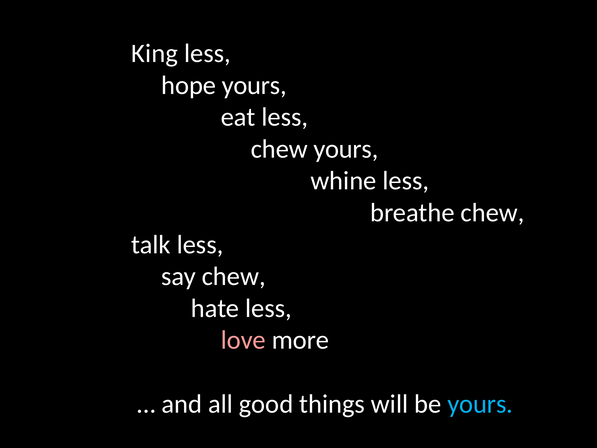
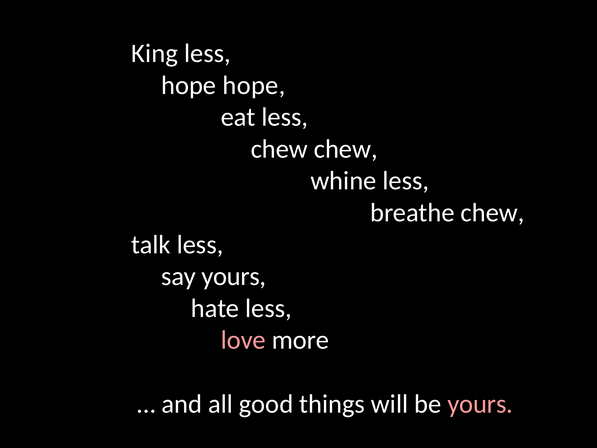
hope yours: yours -> hope
chew yours: yours -> chew
say chew: chew -> yours
yours at (480, 404) colour: light blue -> pink
